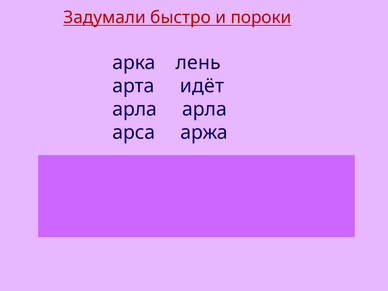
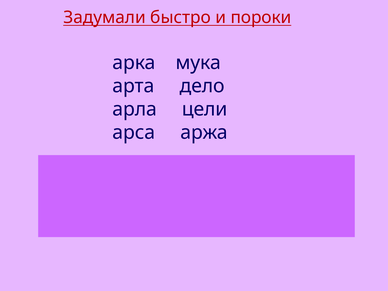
лень: лень -> мука
идёт: идёт -> дело
арла арла: арла -> цели
